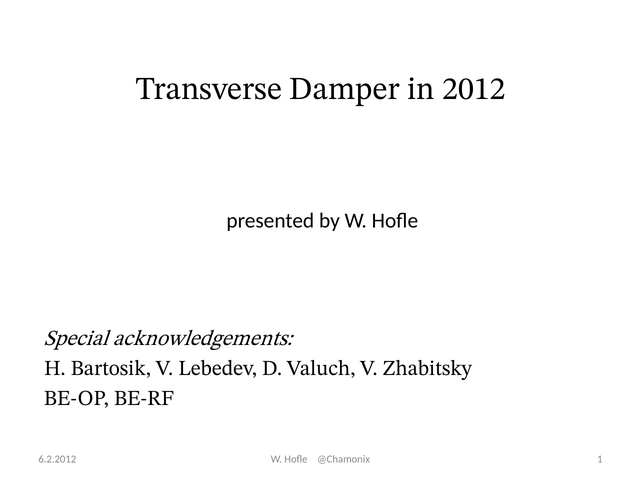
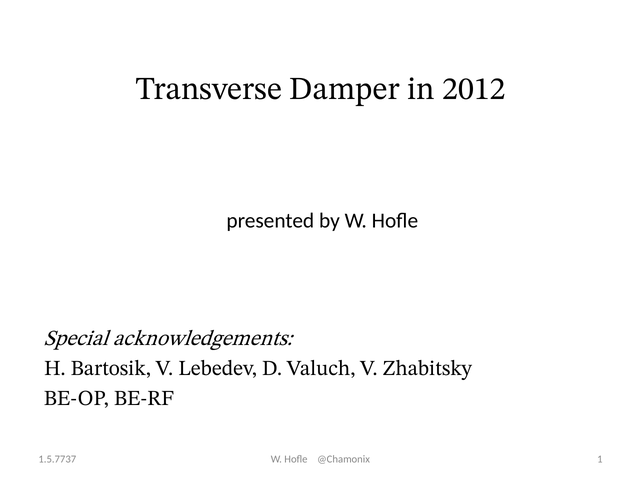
6.2.2012: 6.2.2012 -> 1.5.7737
